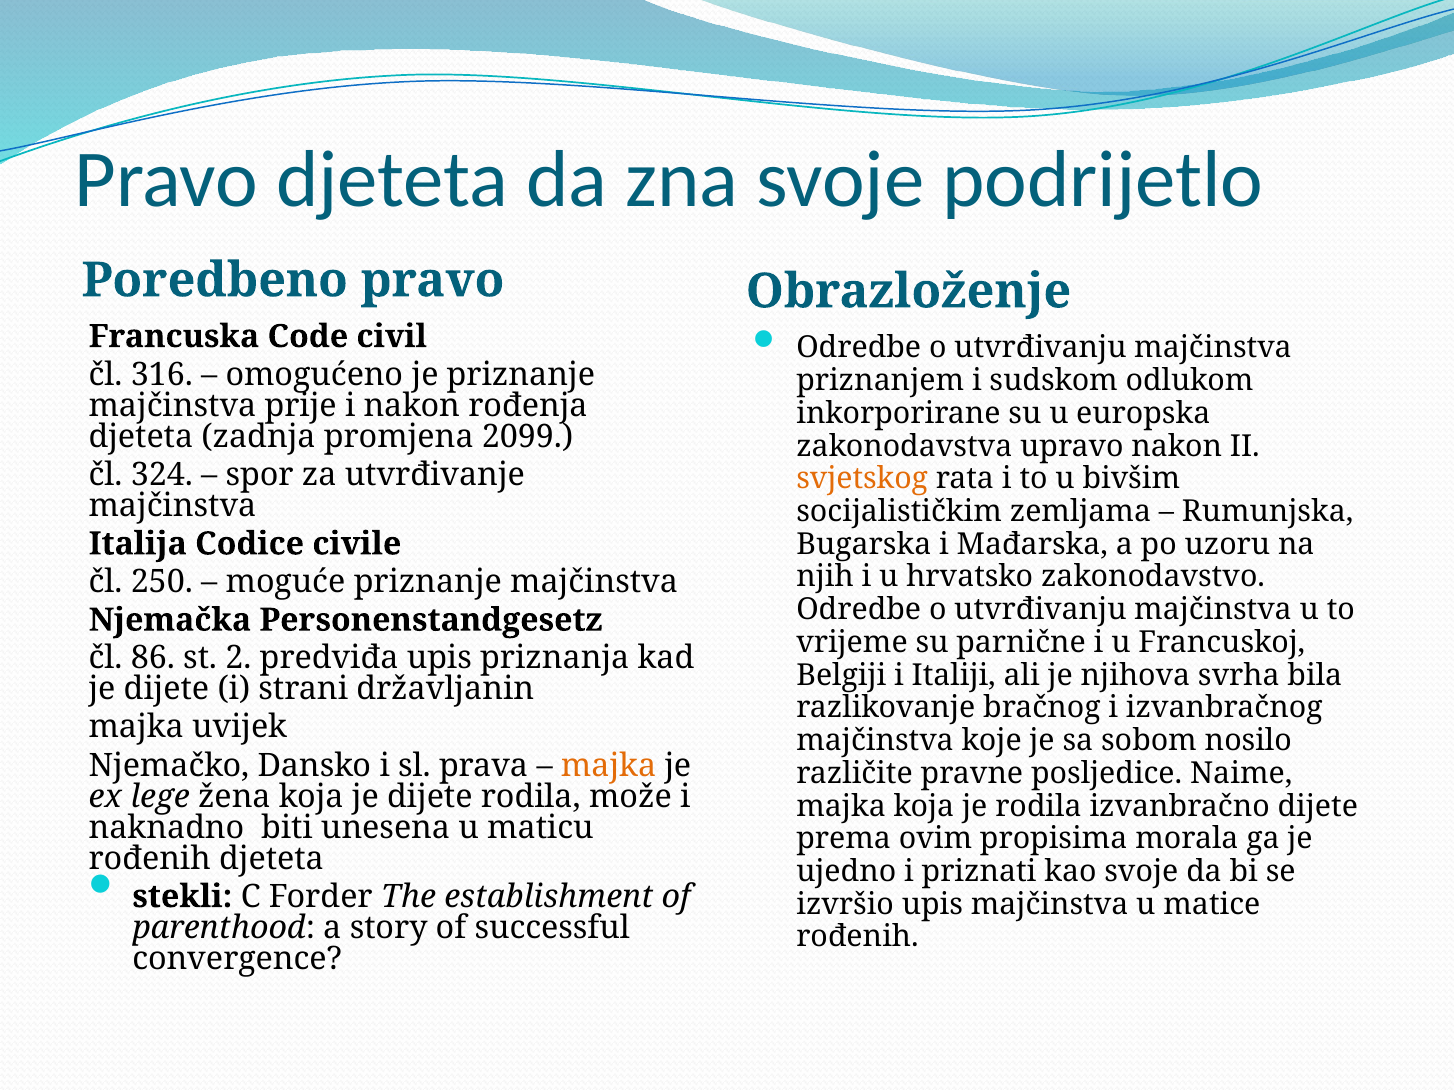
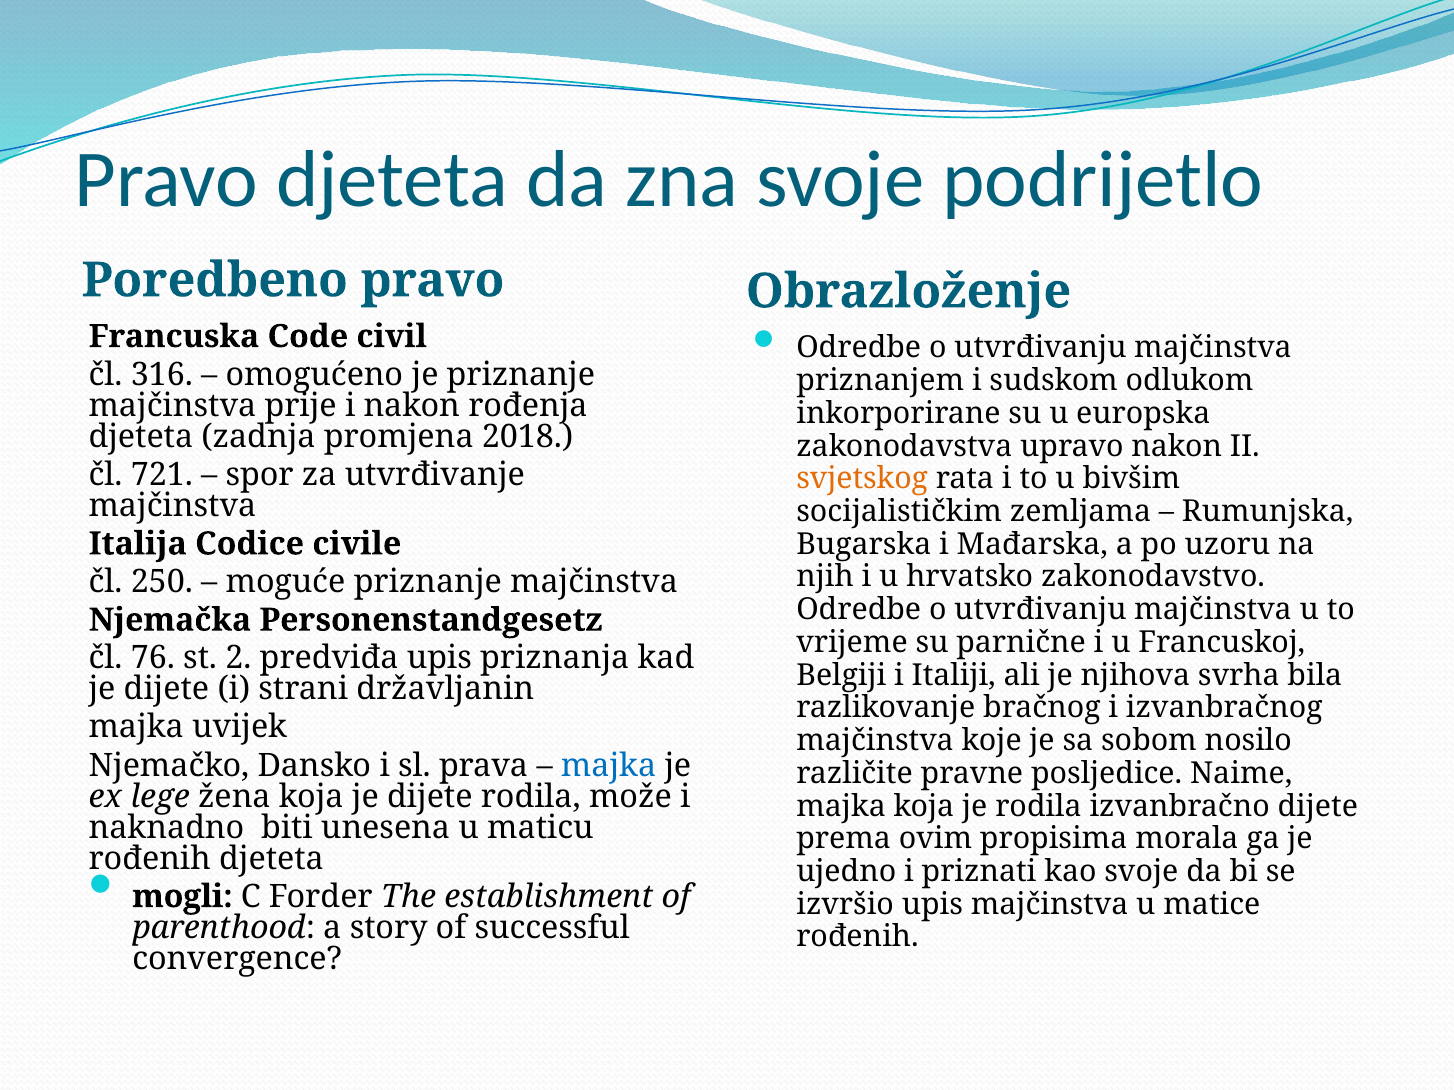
2099: 2099 -> 2018
324: 324 -> 721
86: 86 -> 76
majka at (609, 766) colour: orange -> blue
stekli: stekli -> mogli
